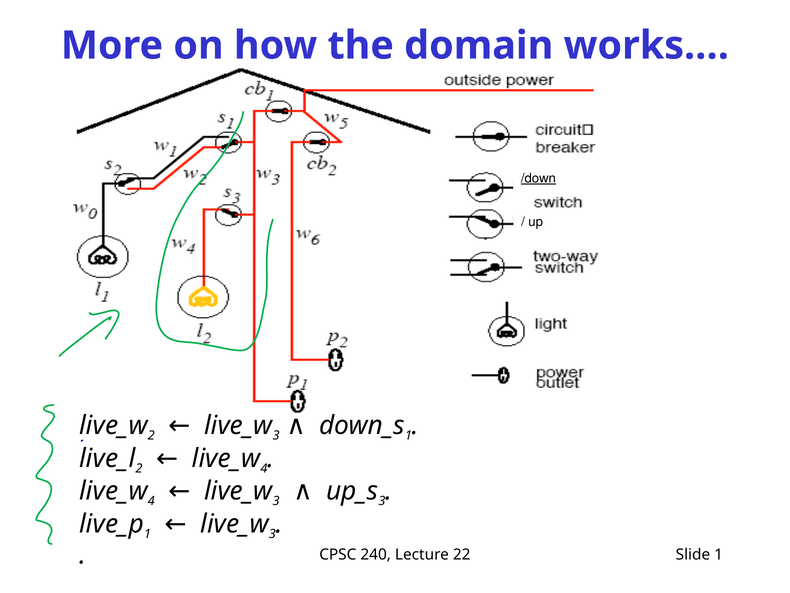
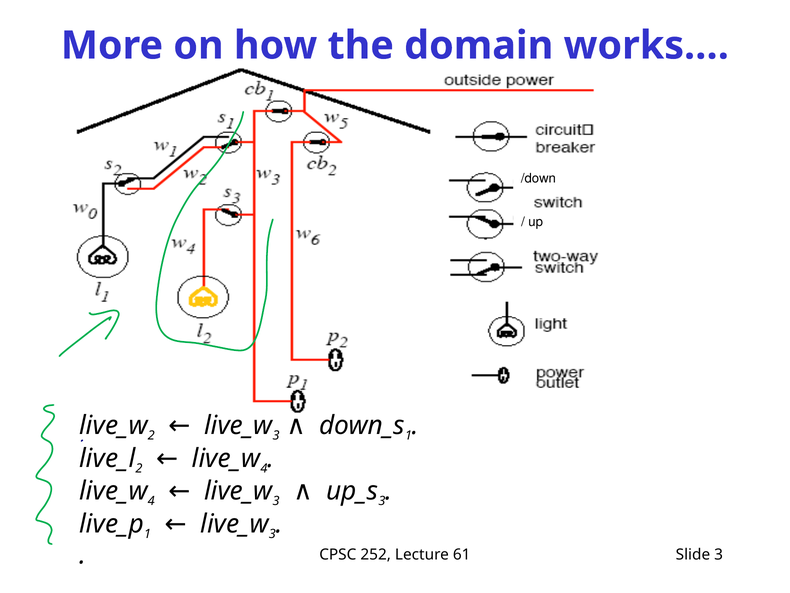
/down underline: present -> none
240: 240 -> 252
22: 22 -> 61
Slide 1: 1 -> 3
